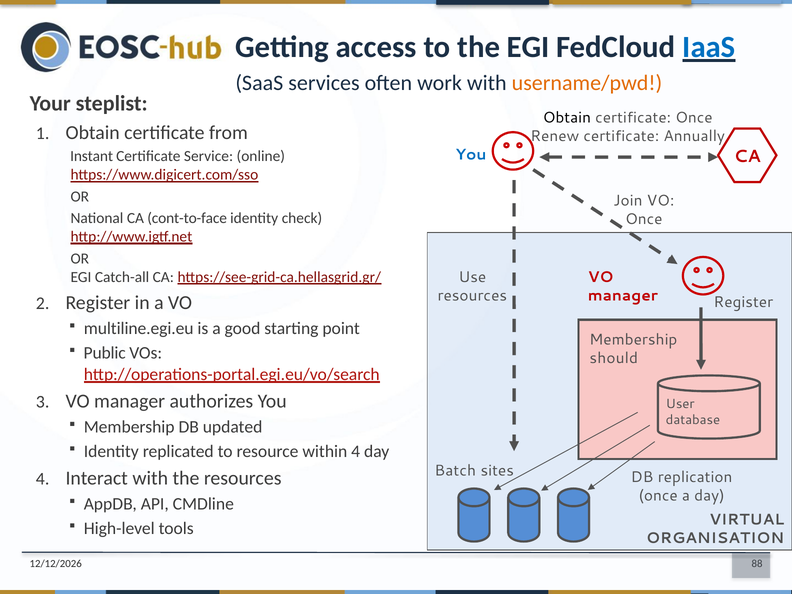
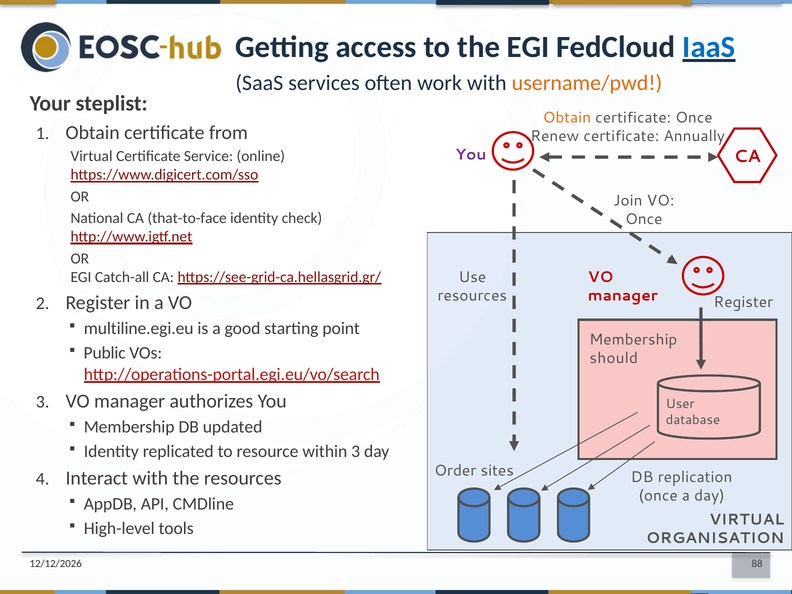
Obtain at (567, 118) colour: black -> orange
You at (471, 155) colour: blue -> purple
Instant at (92, 156): Instant -> Virtual
cont-to-face: cont-to-face -> that-to-face
within 4: 4 -> 3
Batch: Batch -> Order
